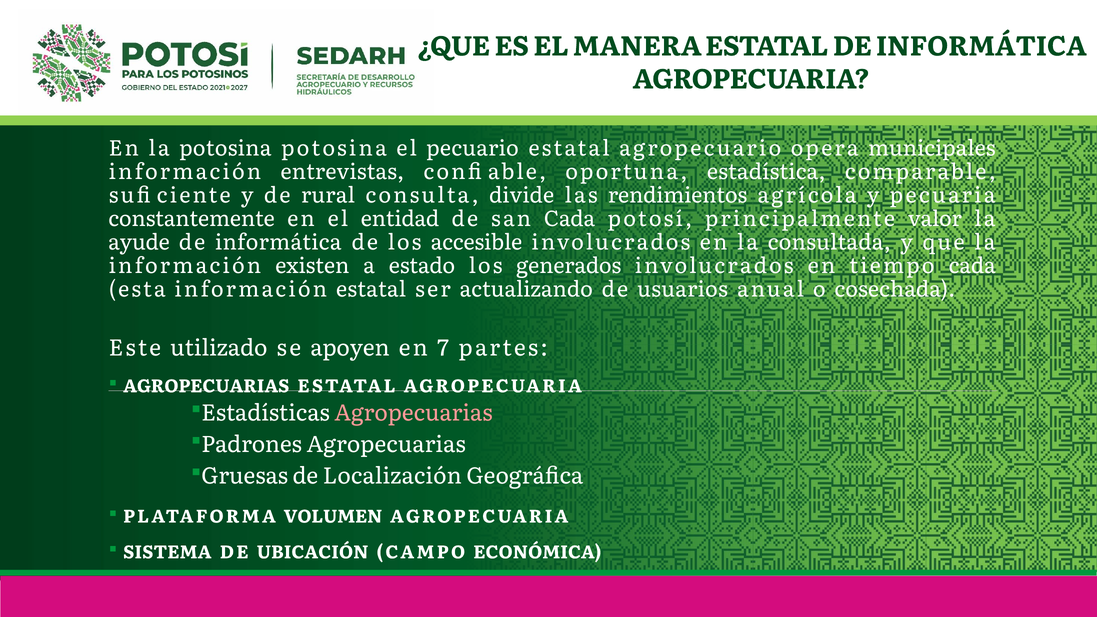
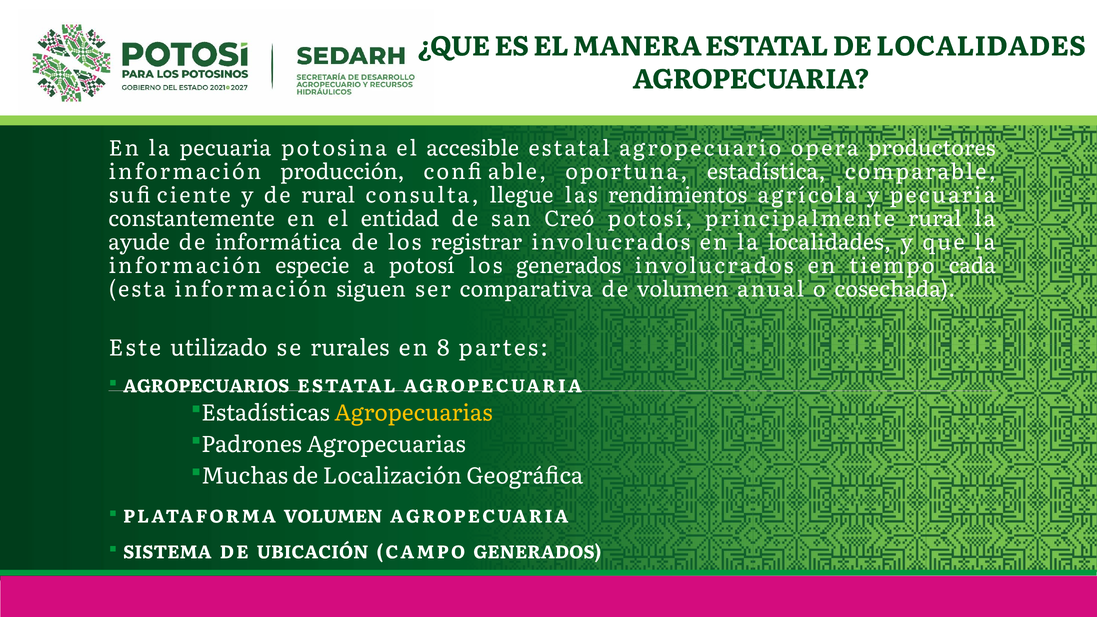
ESTATAL DE INFORMÁTICA: INFORMÁTICA -> LOCALIDADES
la potosina: potosina -> pecuaria
pecuario: pecuario -> accesible
municipales: municipales -> productores
entrevistas: entrevistas -> producción
divide: divide -> llegue
san Cada: Cada -> Creó
principalmente valor: valor -> rural
accesible: accesible -> registrar
la consultada: consultada -> localidades
existen: existen -> especie
a estado: estado -> potosí
información estatal: estatal -> siguen
actualizando: actualizando -> comparativa
de usuarios: usuarios -> volumen
apoyen: apoyen -> rurales
7: 7 -> 8
AGROPECUARIAS at (206, 386): AGROPECUARIAS -> AGROPECUARIOS
Agropecuarias at (413, 413) colour: pink -> yellow
Gruesas: Gruesas -> Muchas
CAMPO ECONÓMICA: ECONÓMICA -> GENERADOS
